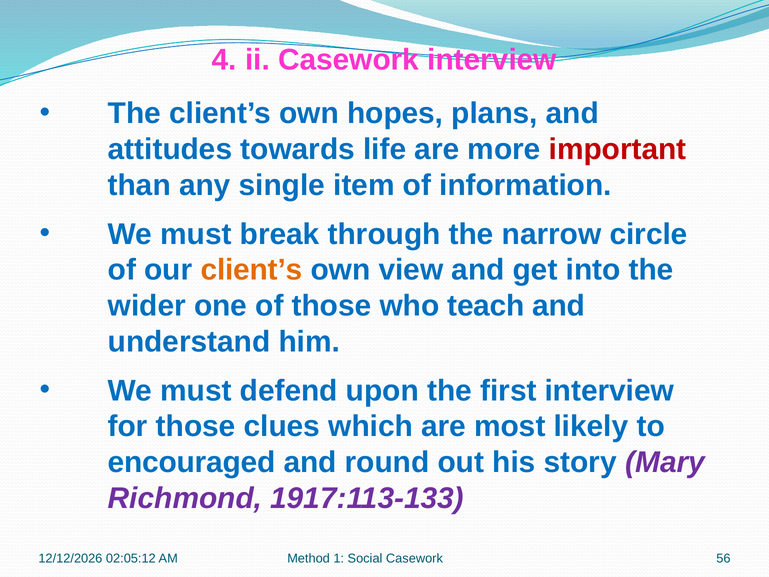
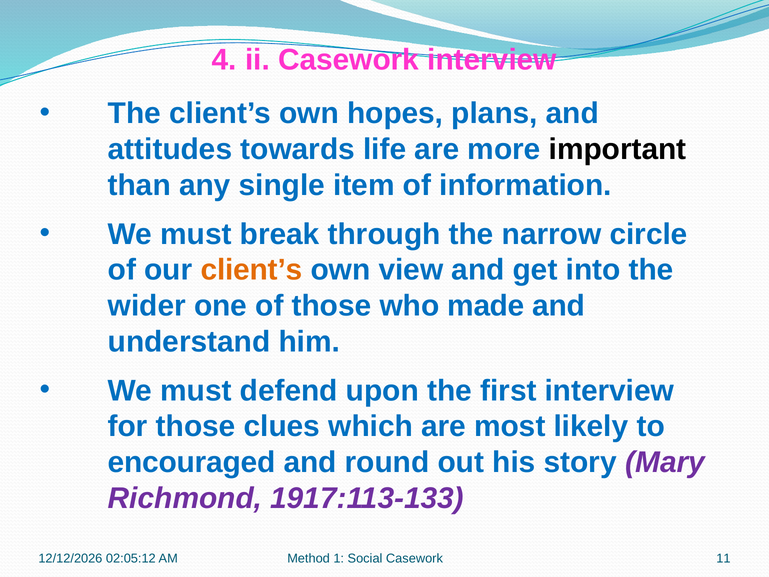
important colour: red -> black
teach: teach -> made
56: 56 -> 11
